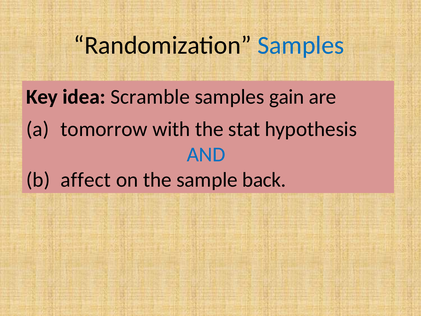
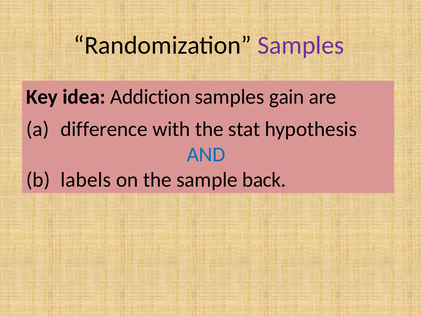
Samples at (301, 45) colour: blue -> purple
Scramble: Scramble -> Addiction
tomorrow: tomorrow -> difference
affect: affect -> labels
